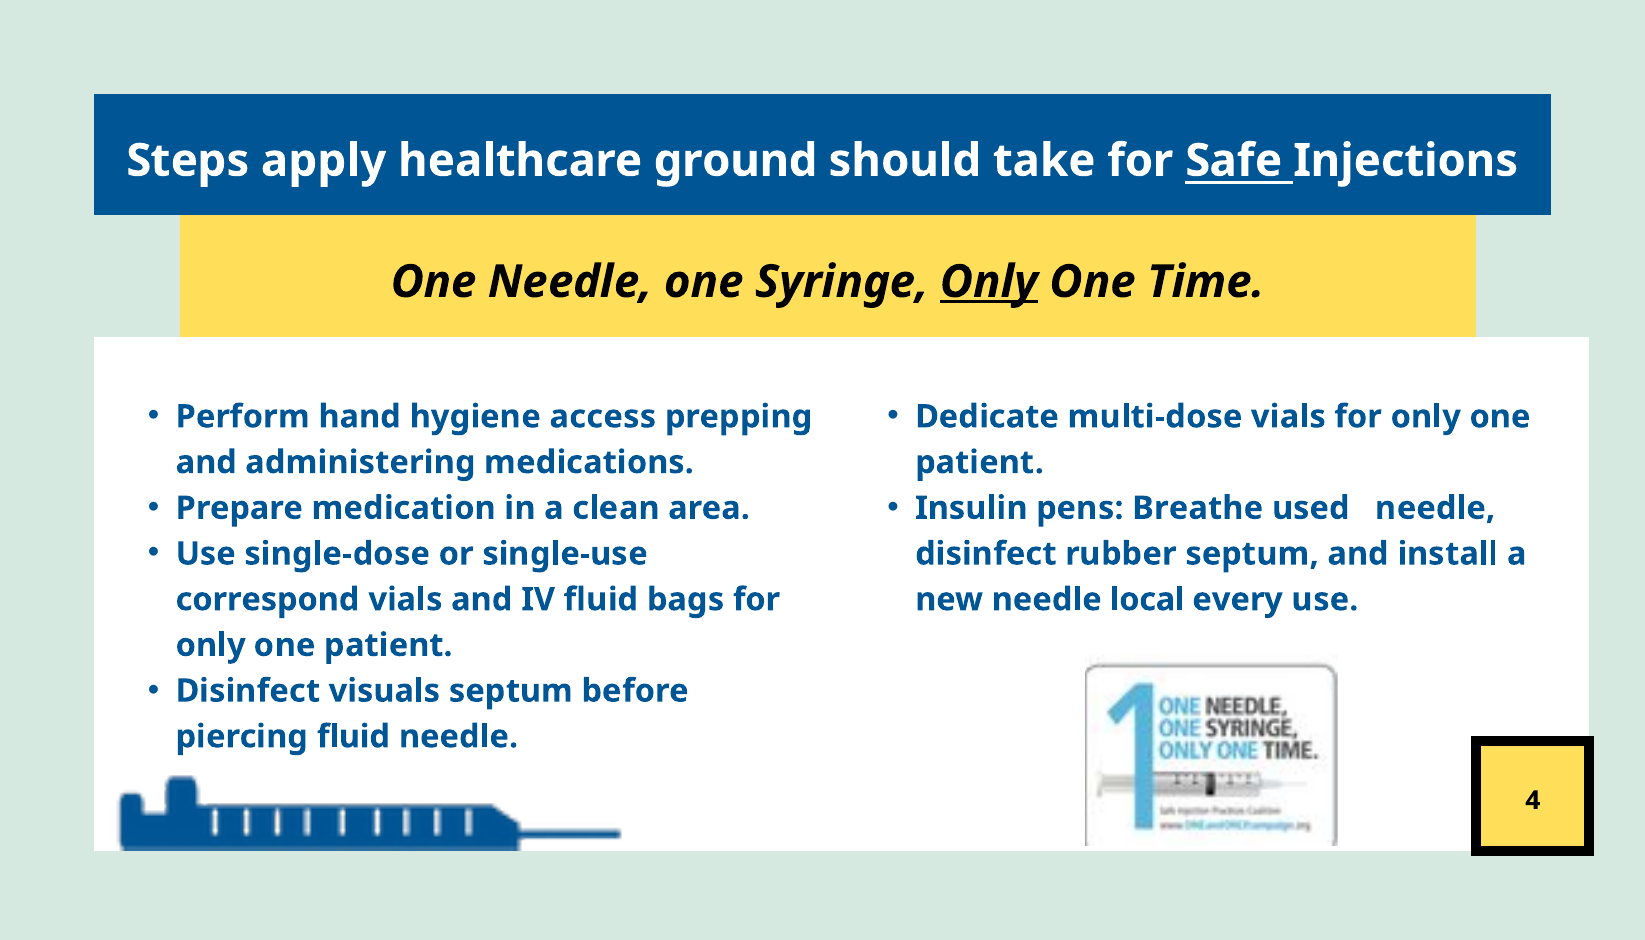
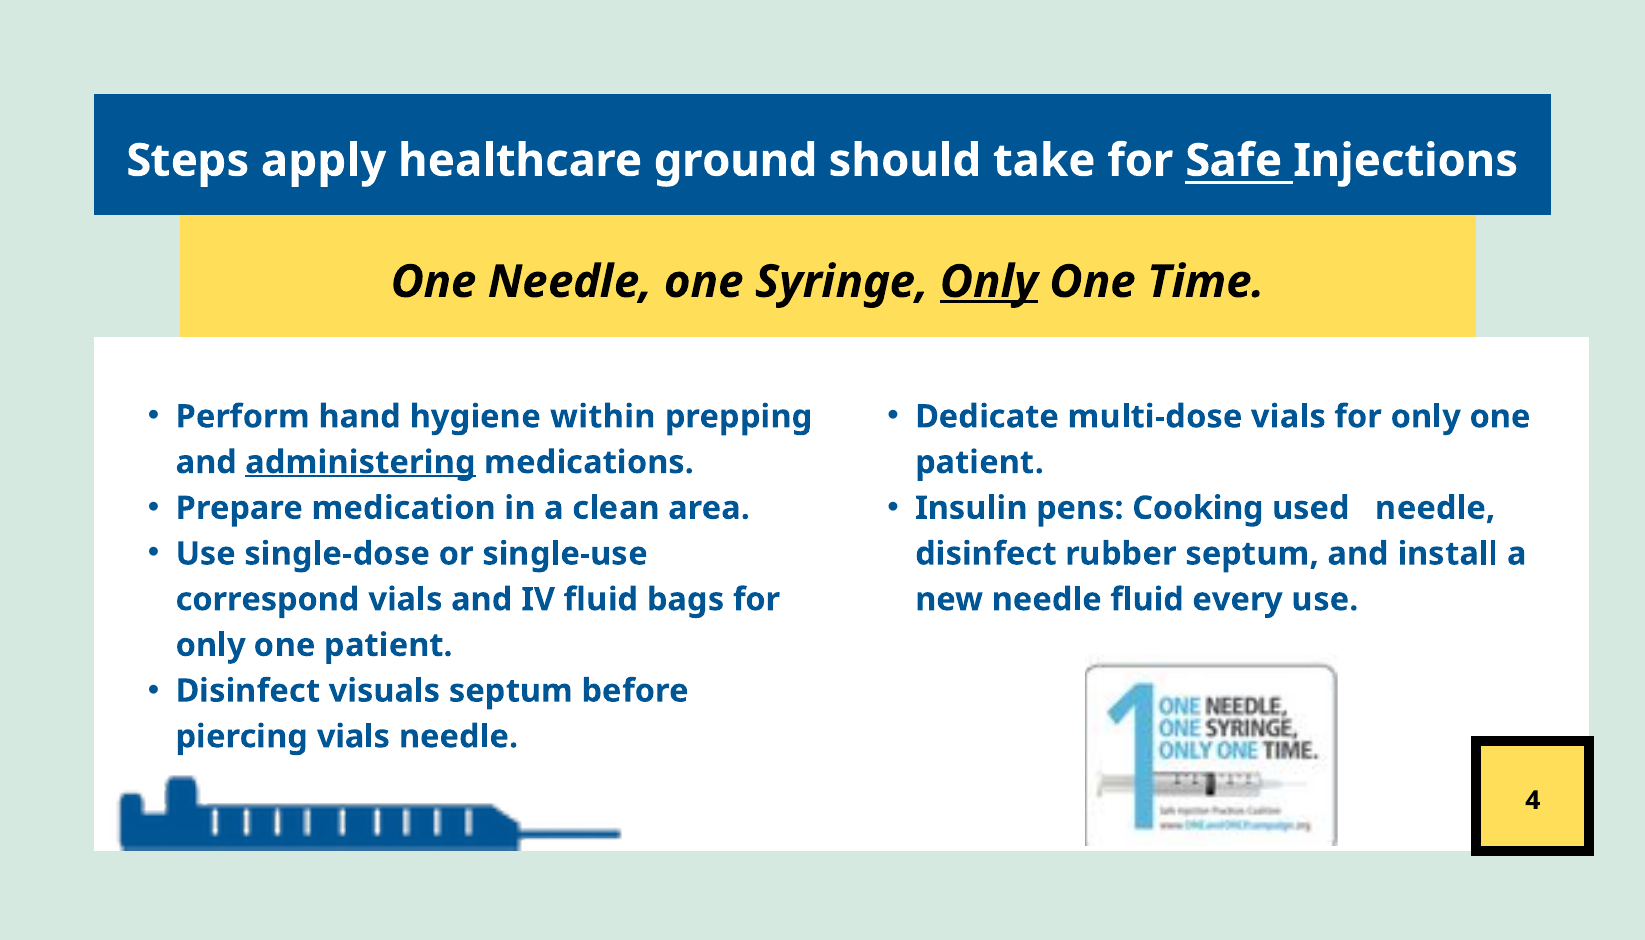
access: access -> within
administering underline: none -> present
Breathe: Breathe -> Cooking
needle local: local -> fluid
piercing fluid: fluid -> vials
